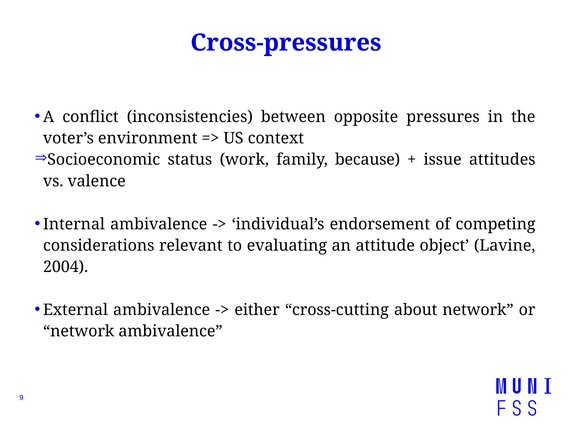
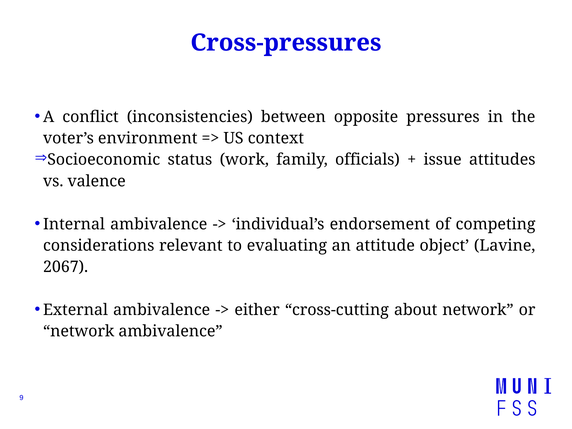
because: because -> officials
2004: 2004 -> 2067
